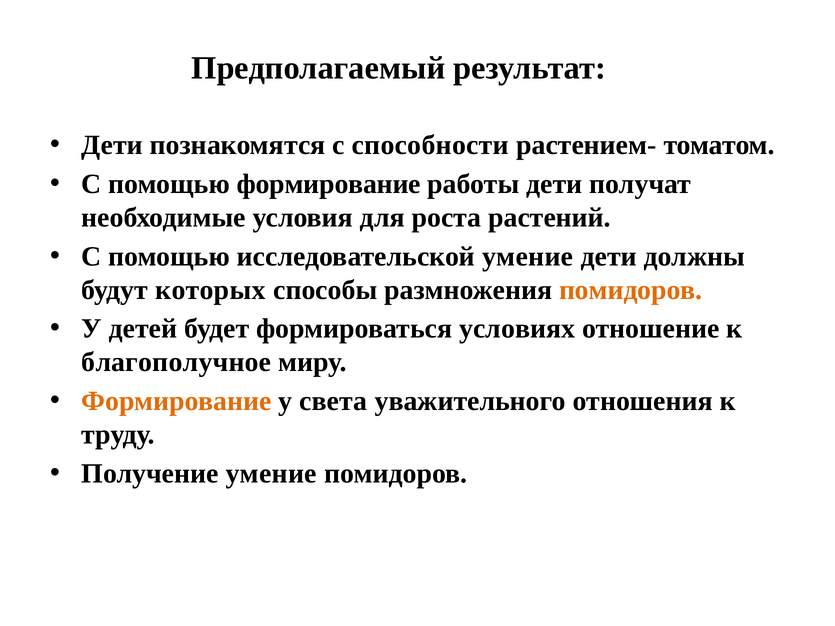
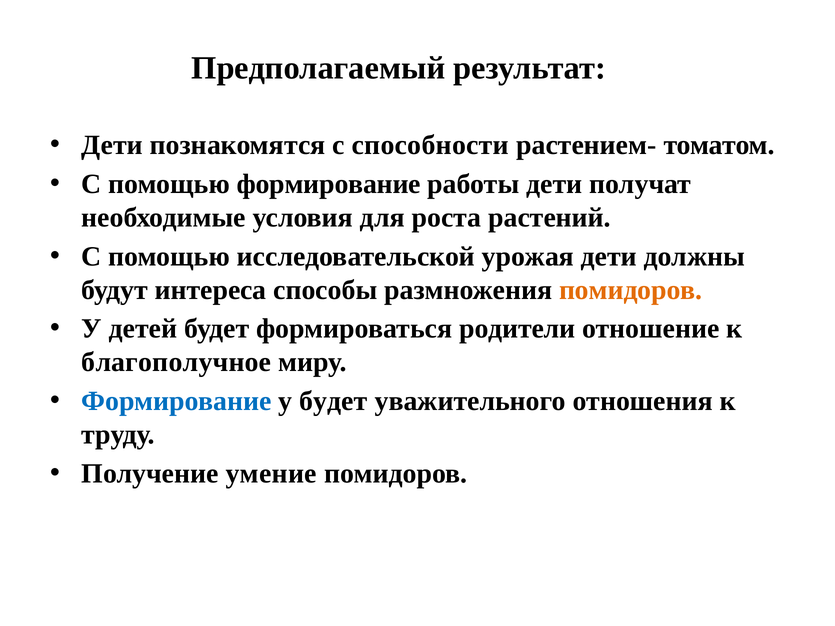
исследовательской умение: умение -> урожая
которых: которых -> интереса
условиях: условиях -> родители
Формирование at (176, 401) colour: orange -> blue
у света: света -> будет
